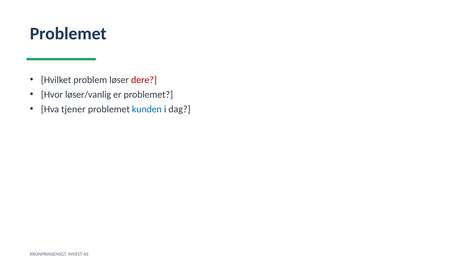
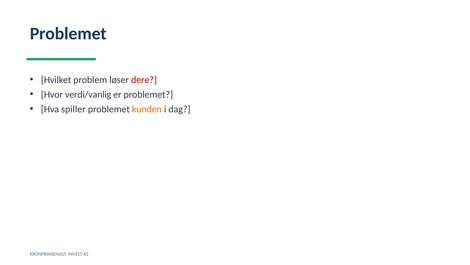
løser/vanlig: løser/vanlig -> verdi/vanlig
tjener: tjener -> spiller
kunden colour: blue -> orange
